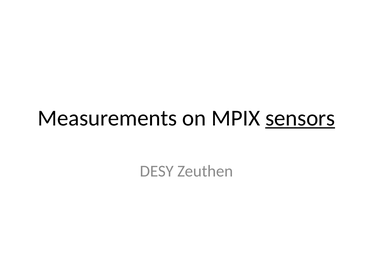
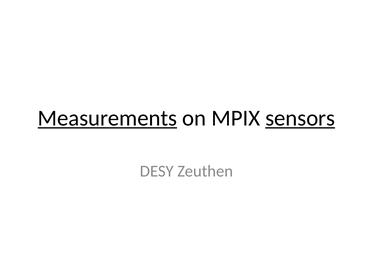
Measurements underline: none -> present
